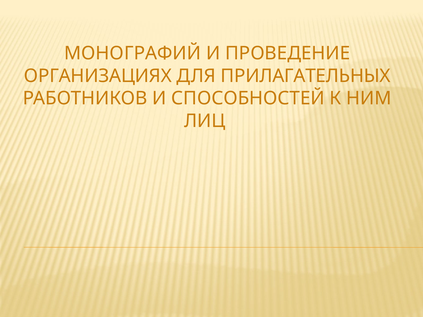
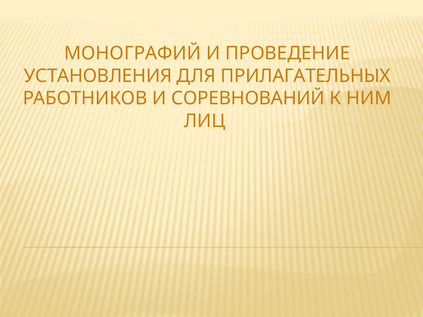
ОРГАНИЗАЦИЯХ: ОРГАНИЗАЦИЯХ -> УСТАНОВЛЕНИЯ
СПОСОБНОСТЕЙ: СПОСОБНОСТЕЙ -> СОРЕВНОВАНИЙ
